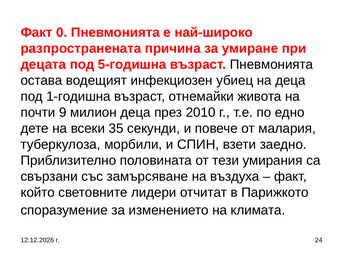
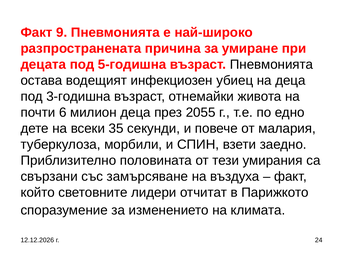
0: 0 -> 9
1-годишна: 1-годишна -> 3-годишна
9: 9 -> 6
2010: 2010 -> 2055
